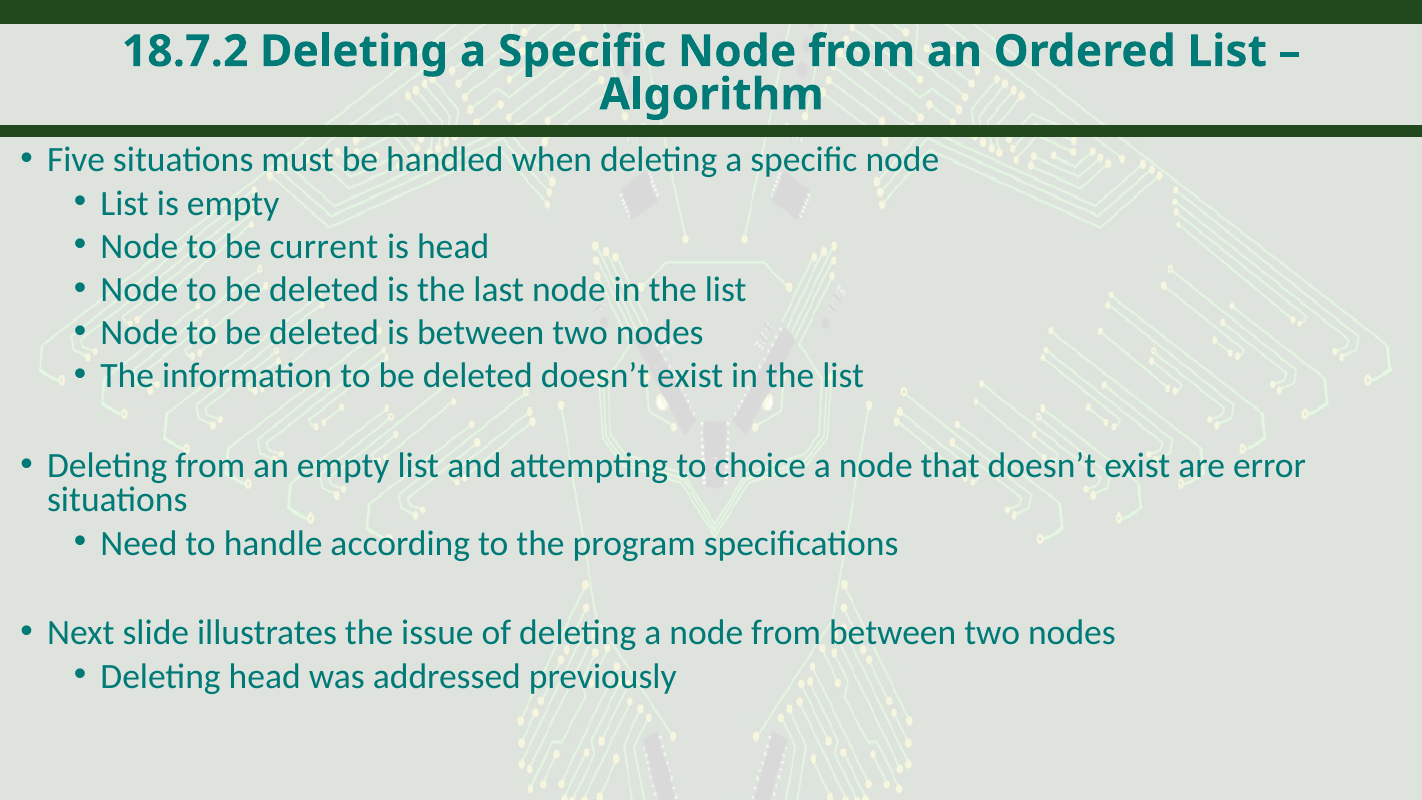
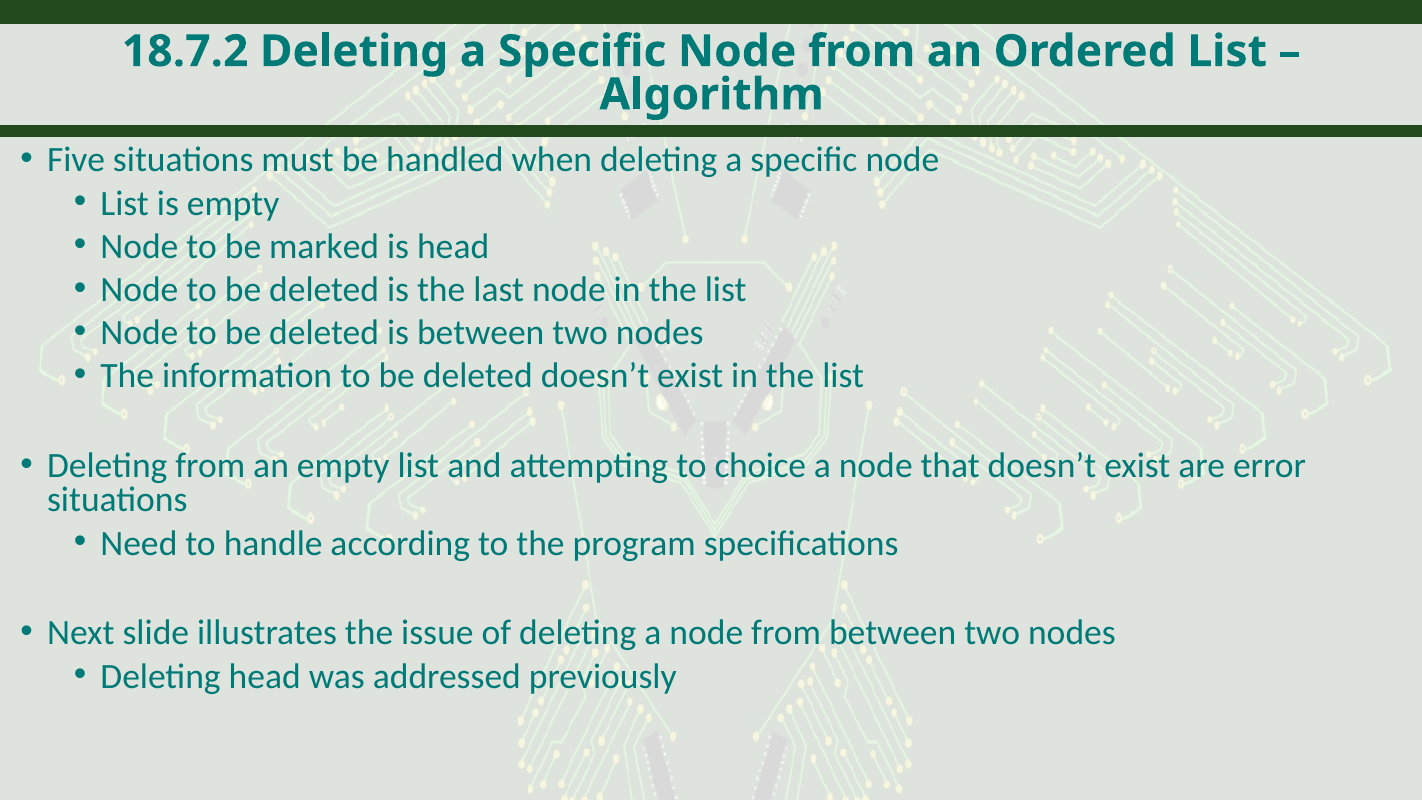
current: current -> marked
